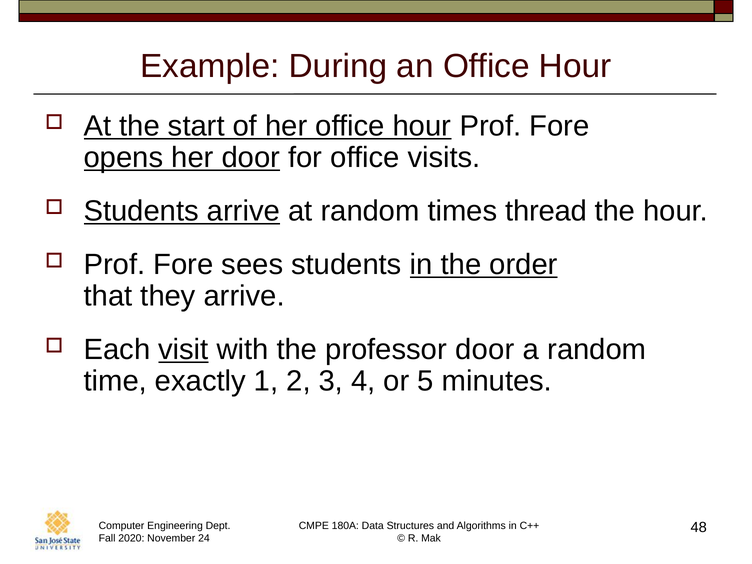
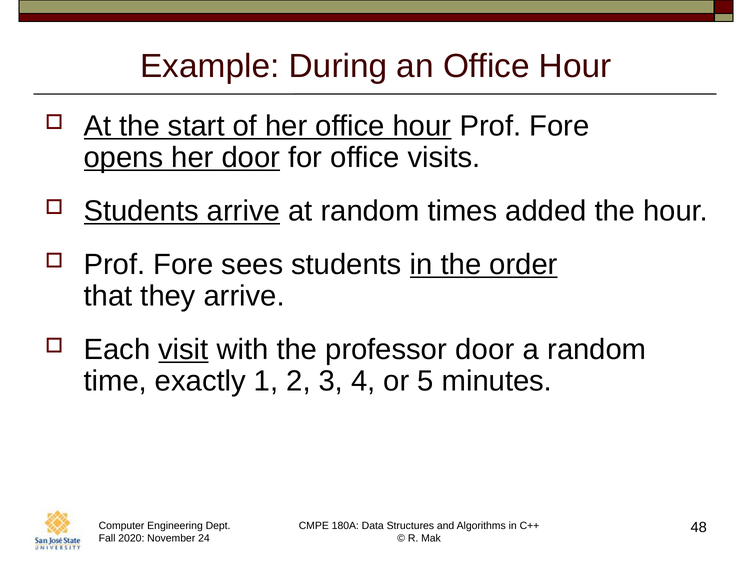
thread: thread -> added
